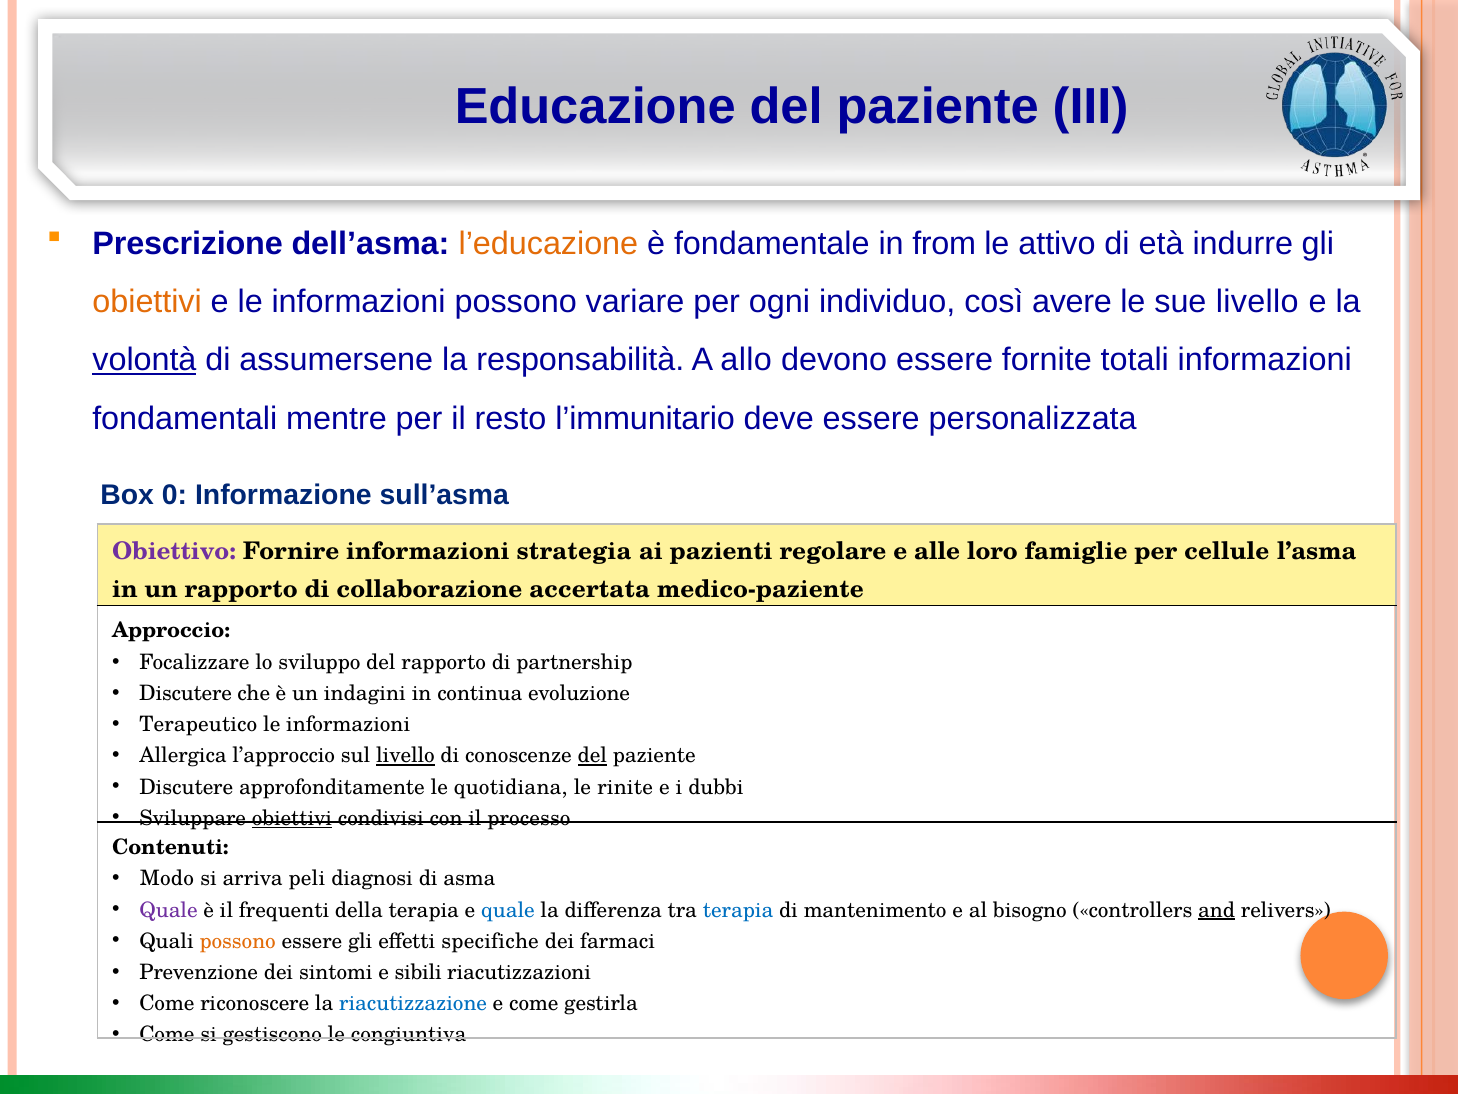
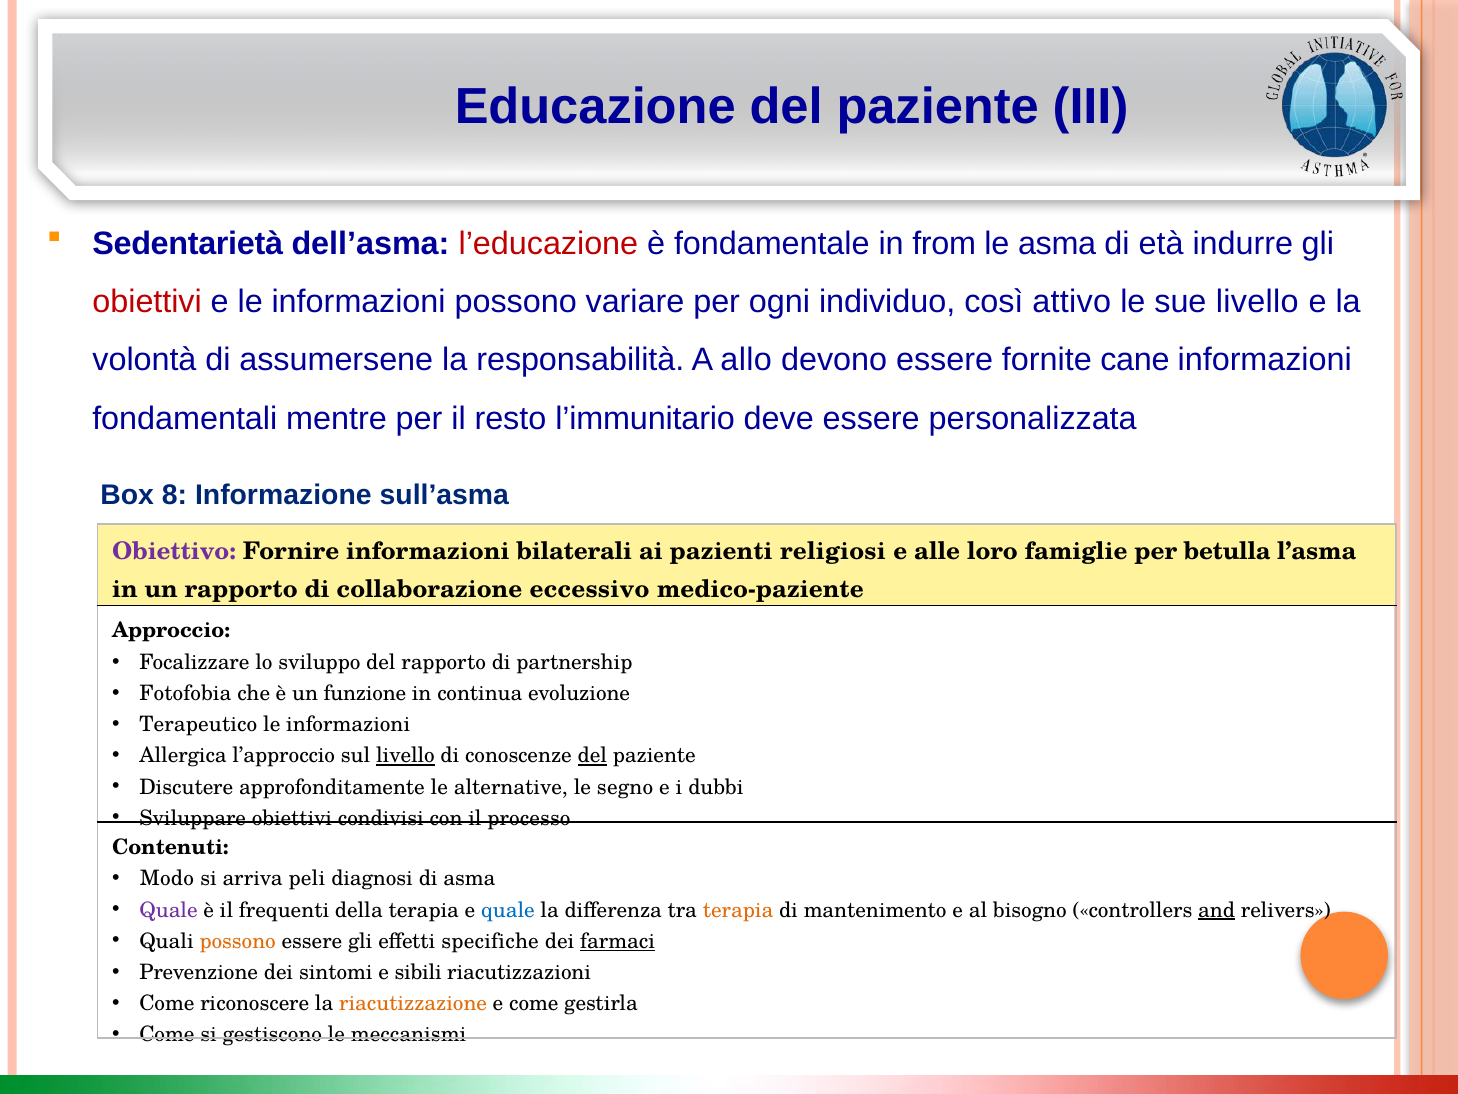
Prescrizione: Prescrizione -> Sedentarietà
l’educazione colour: orange -> red
le attivo: attivo -> asma
obiettivi at (147, 302) colour: orange -> red
avere: avere -> attivo
volontà underline: present -> none
totali: totali -> cane
0: 0 -> 8
strategia: strategia -> bilaterali
regolare: regolare -> religiosi
cellule: cellule -> betulla
accertata: accertata -> eccessivo
Discutere at (186, 693): Discutere -> Fotofobia
indagini: indagini -> funzione
quotidiana: quotidiana -> alternative
rinite: rinite -> segno
obiettivi at (292, 818) underline: present -> none
terapia at (738, 910) colour: blue -> orange
farmaci underline: none -> present
riacutizzazione colour: blue -> orange
congiuntiva: congiuntiva -> meccanismi
